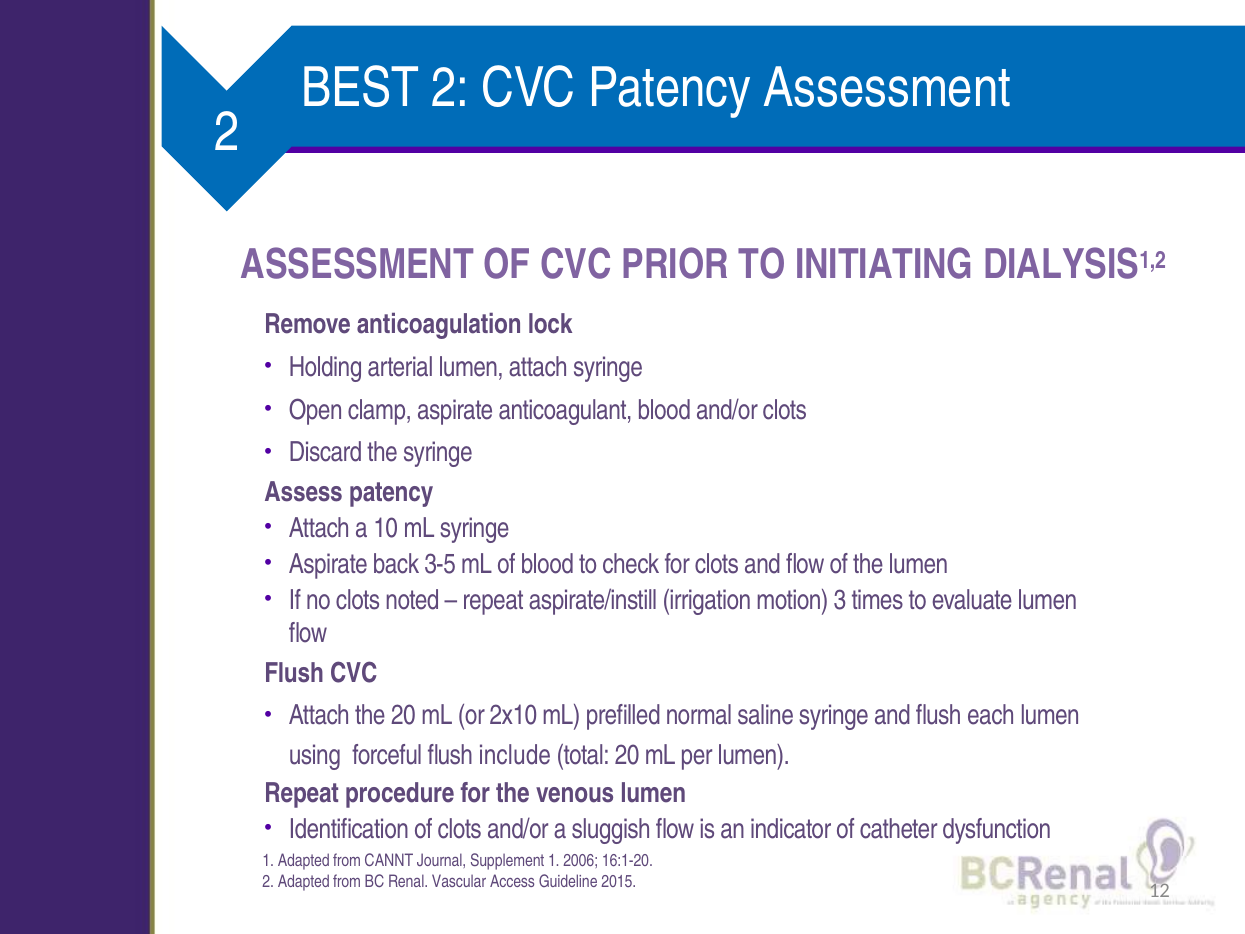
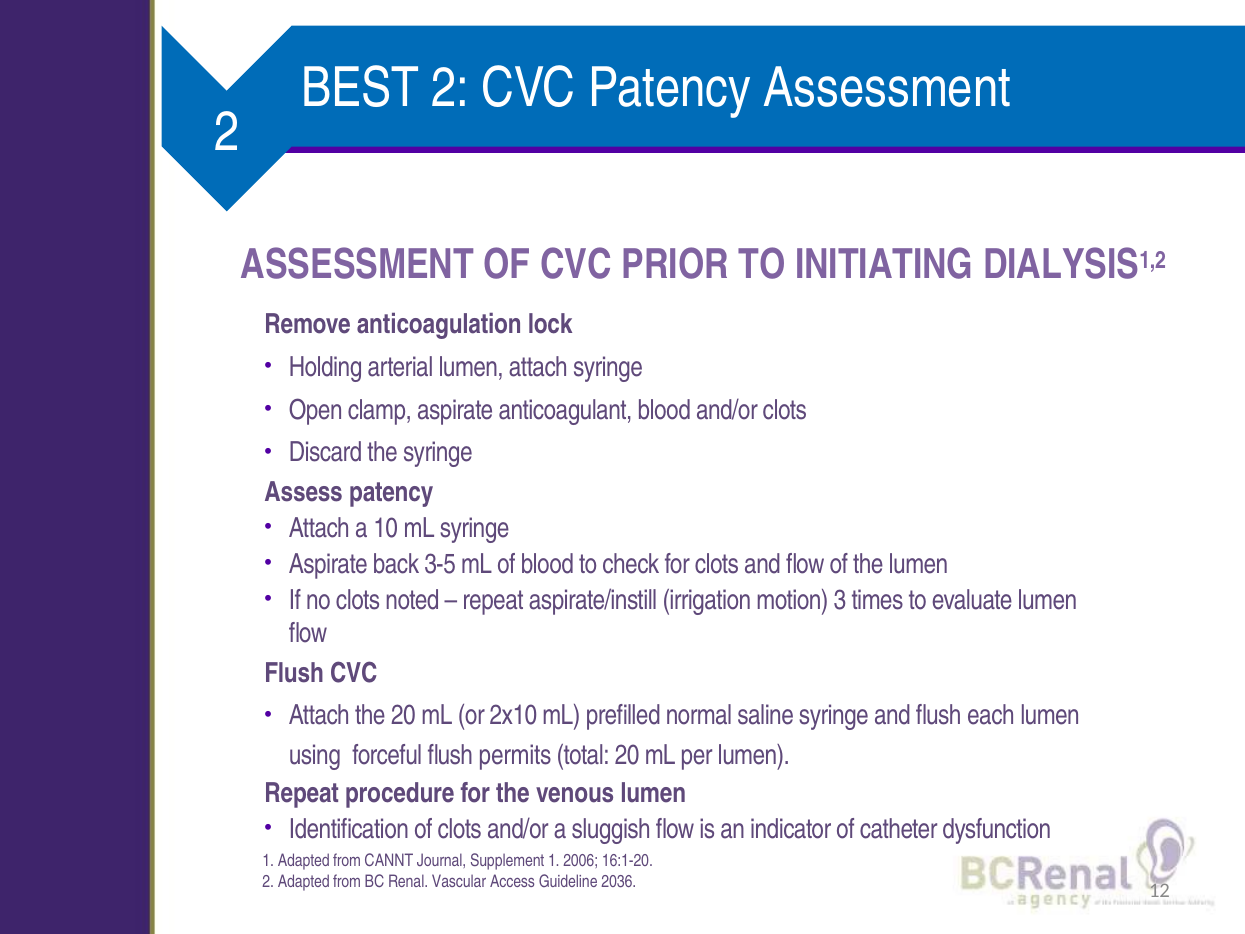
include: include -> permits
2015: 2015 -> 2036
